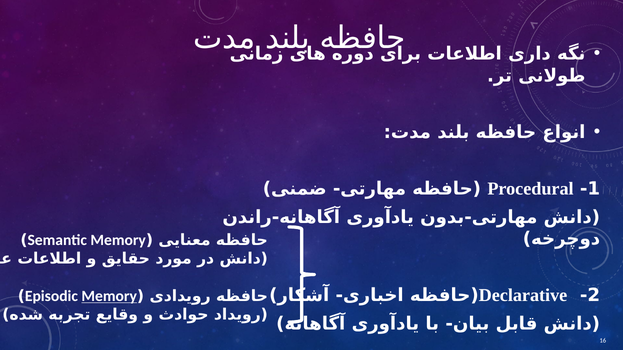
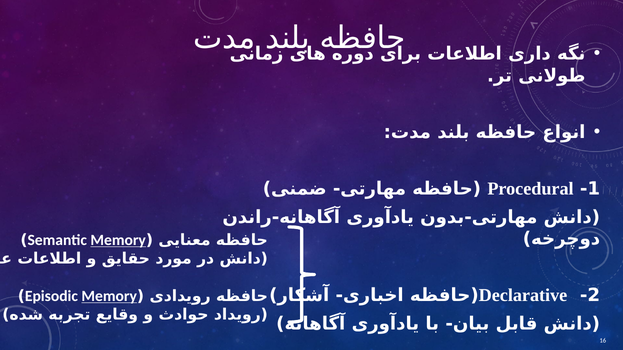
Memory at (118, 240) underline: none -> present
